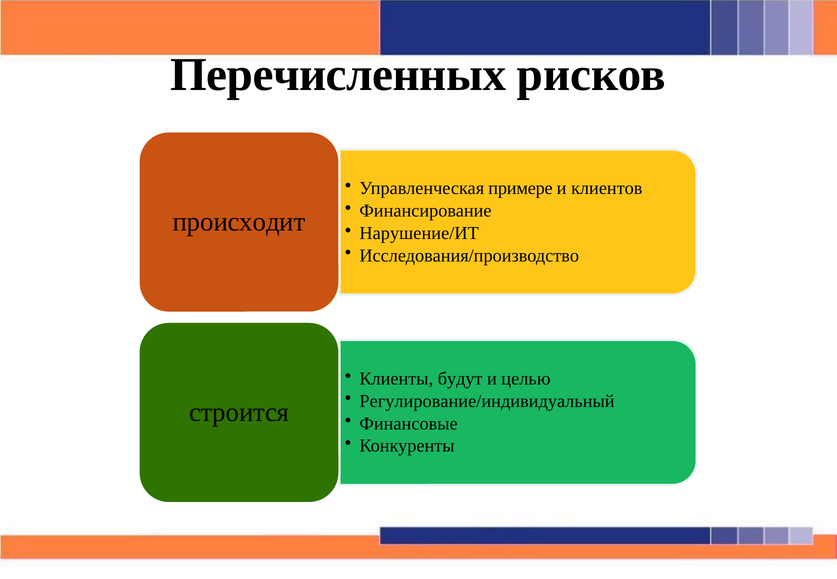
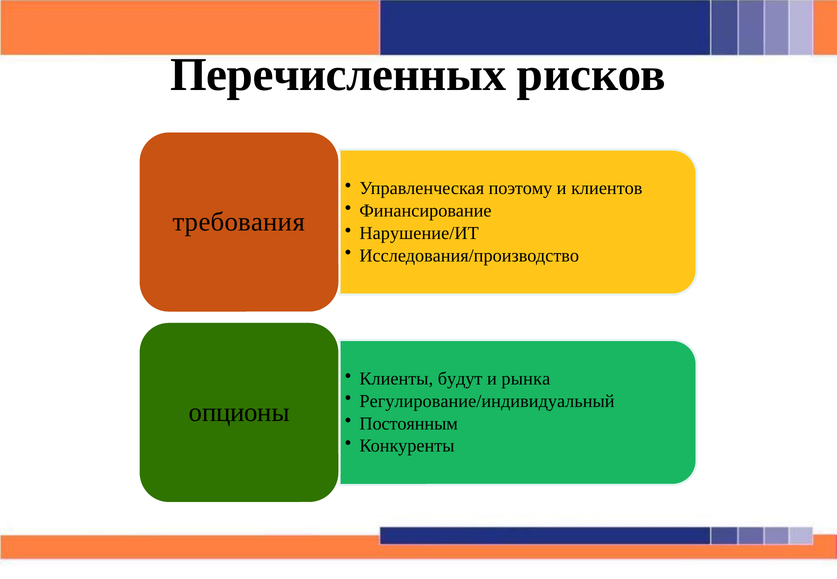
примере: примере -> поэтому
происходит: происходит -> требования
целью: целью -> рынка
строится: строится -> опционы
Финансовые: Финансовые -> Постоянным
